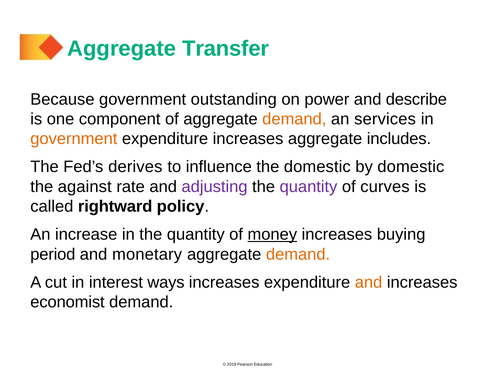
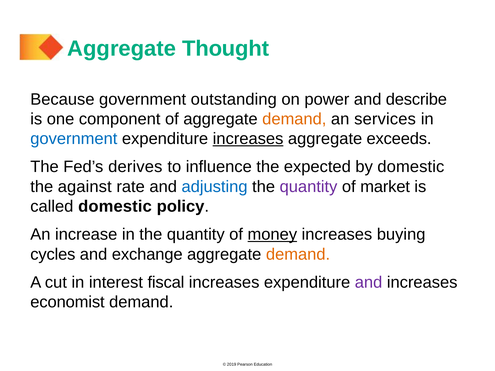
Transfer: Transfer -> Thought
government at (74, 139) colour: orange -> blue
increases at (248, 139) underline: none -> present
includes: includes -> exceeds
the domestic: domestic -> expected
adjusting colour: purple -> blue
curves: curves -> market
called rightward: rightward -> domestic
period: period -> cycles
monetary: monetary -> exchange
ways: ways -> fiscal
and at (369, 282) colour: orange -> purple
